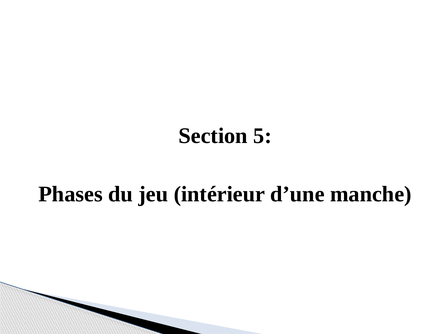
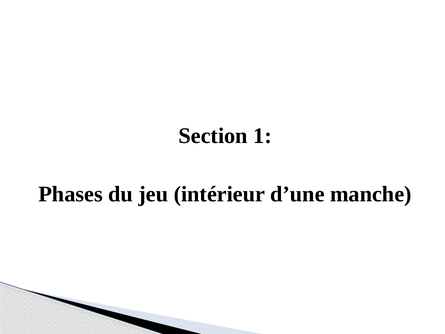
5: 5 -> 1
